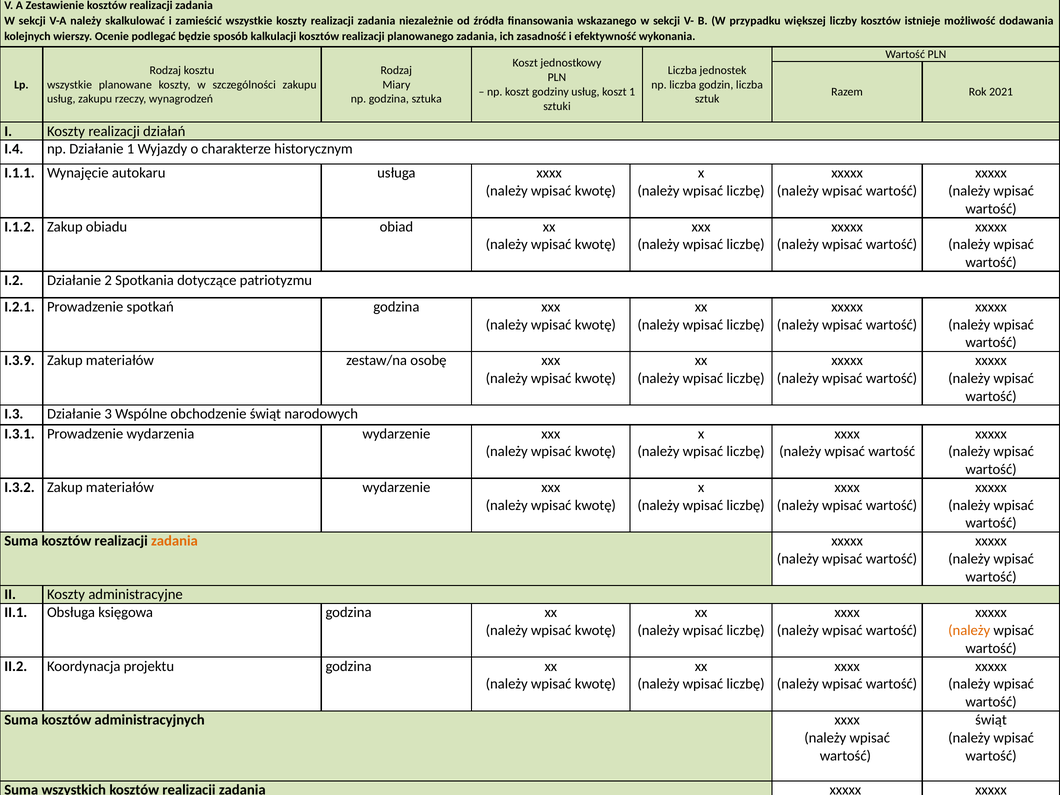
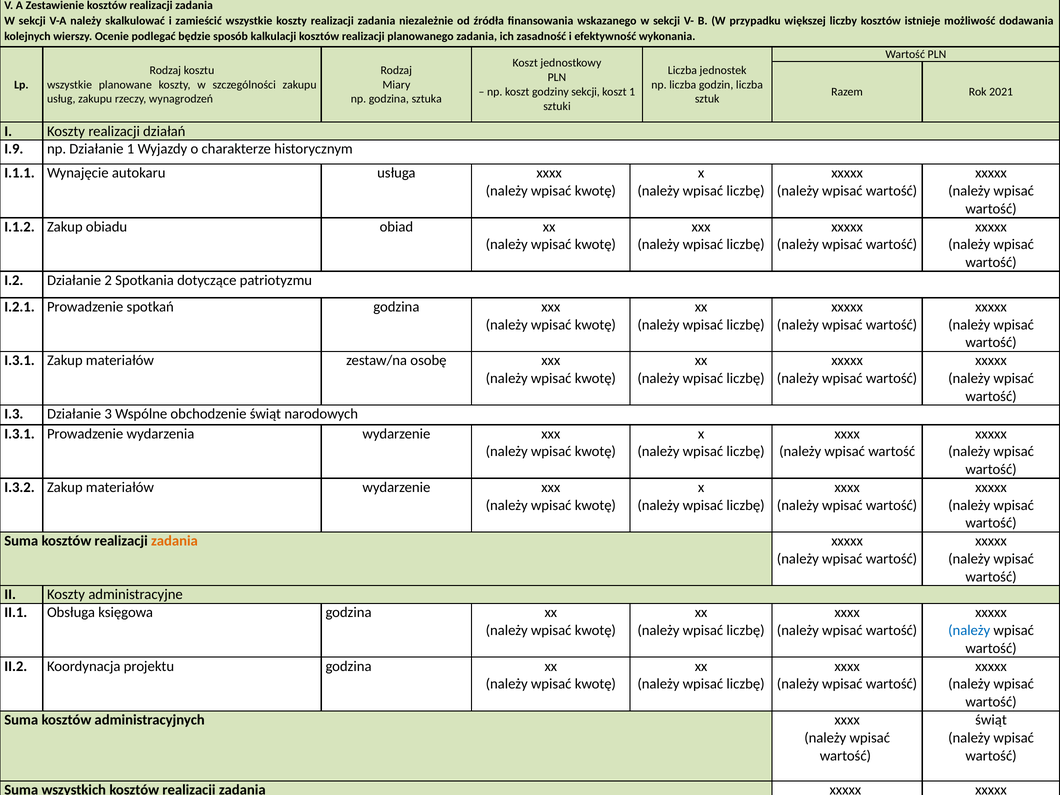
godziny usług: usług -> sekcji
I.4: I.4 -> I.9
I.3.9 at (20, 360): I.3.9 -> I.3.1
należy at (969, 630) colour: orange -> blue
